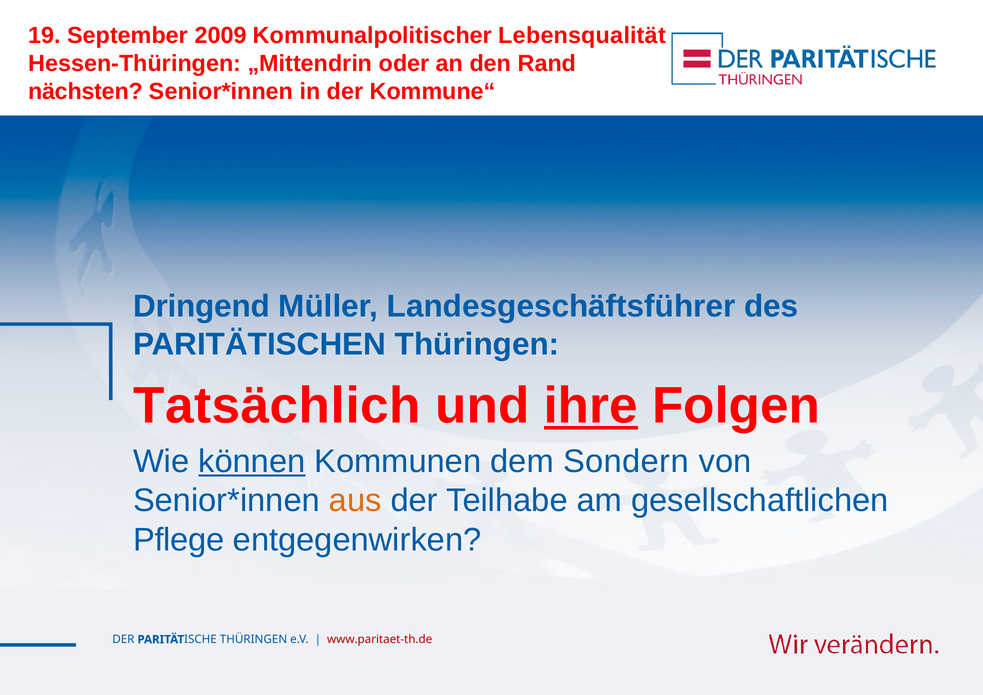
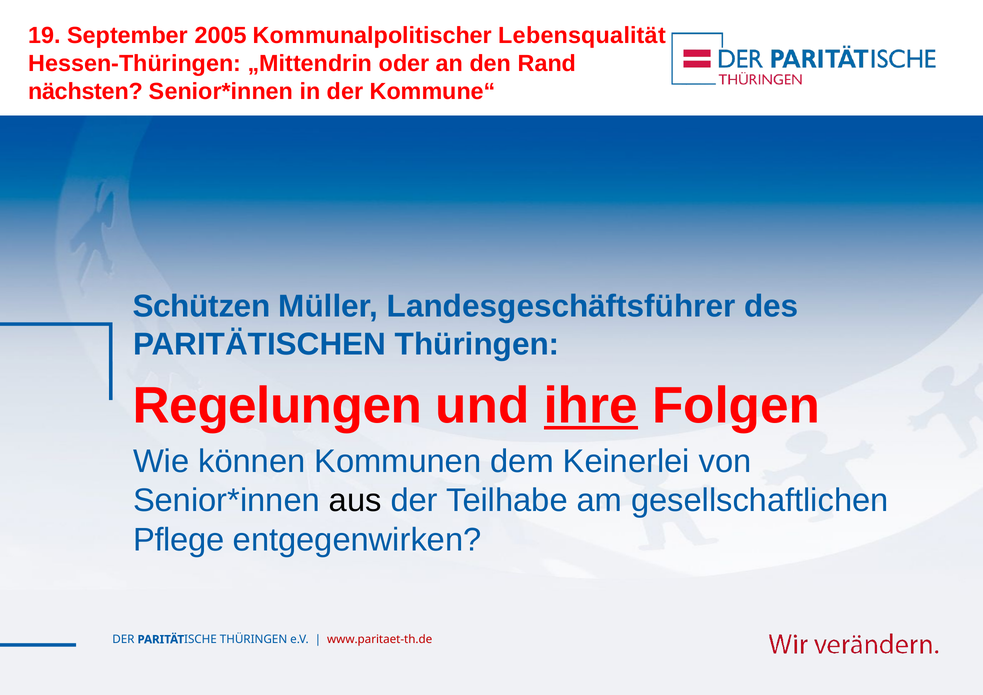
2009: 2009 -> 2005
Dringend: Dringend -> Schützen
Tatsächlich: Tatsächlich -> Regelungen
können underline: present -> none
Sondern: Sondern -> Keinerlei
aus colour: orange -> black
